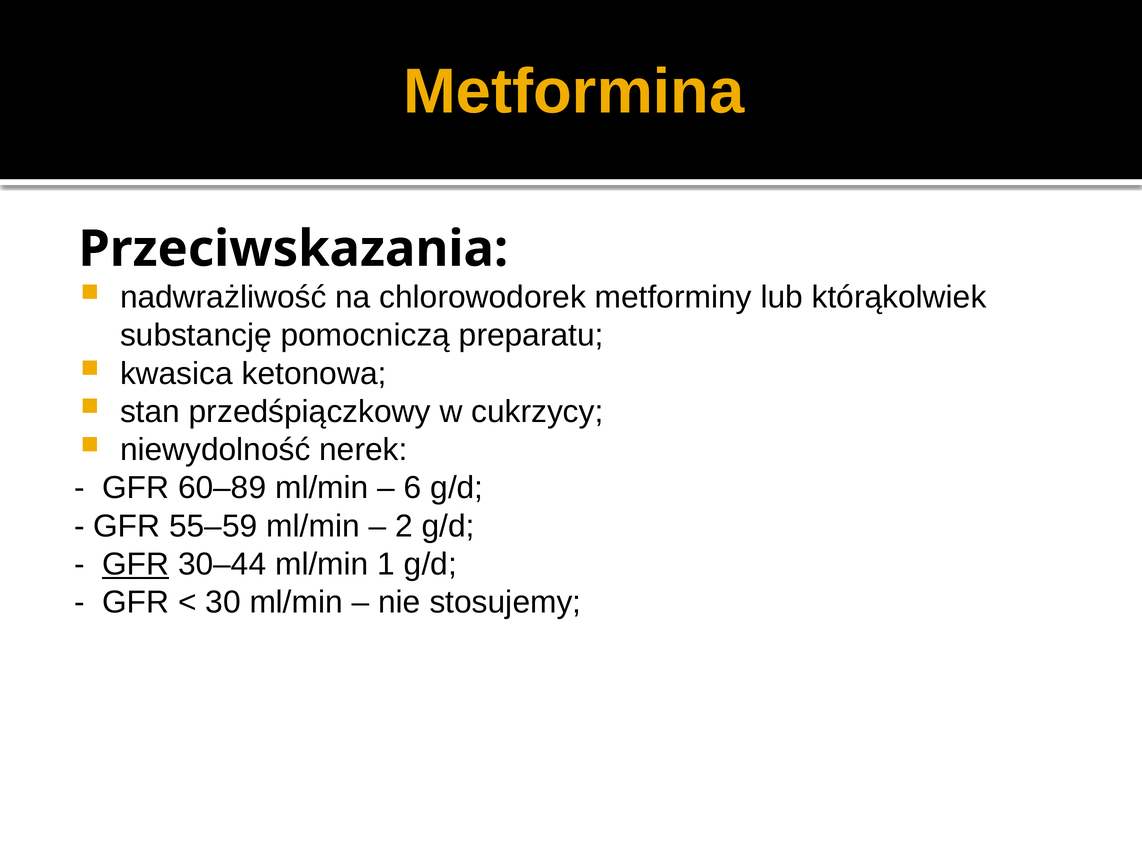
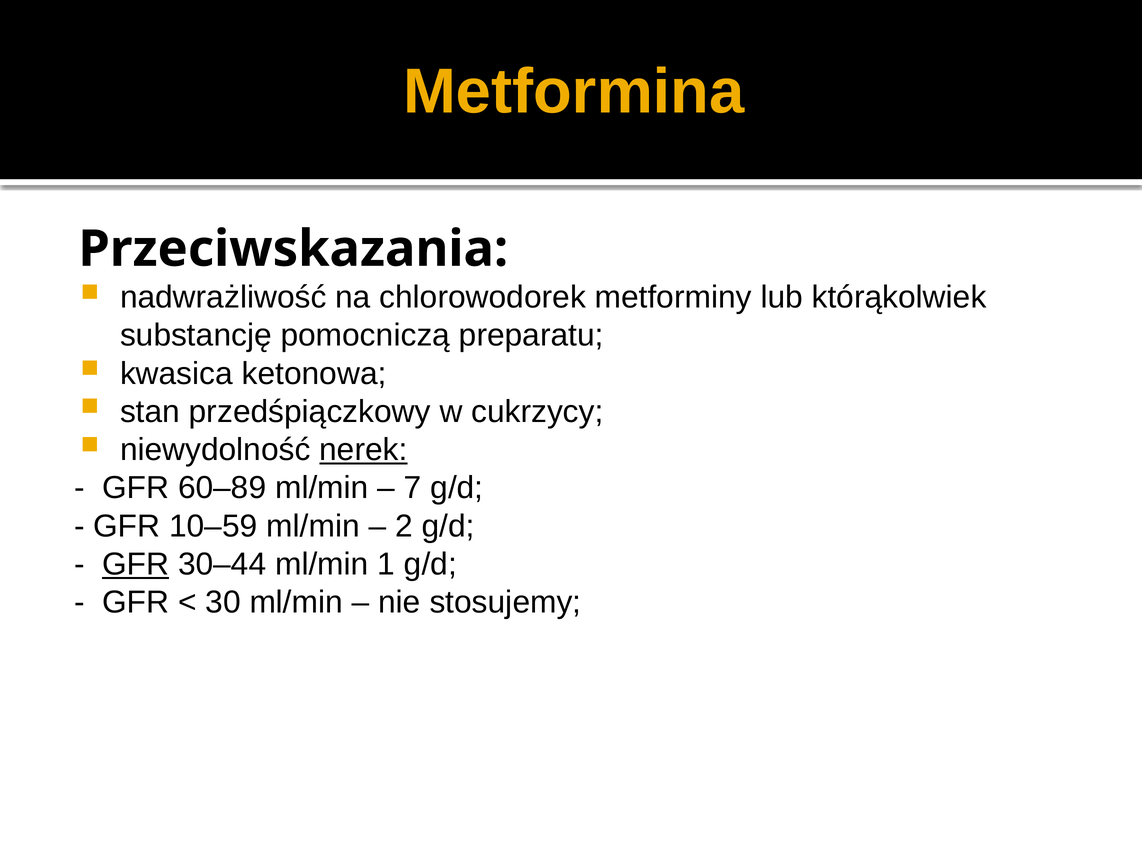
nerek underline: none -> present
6: 6 -> 7
55–59: 55–59 -> 10–59
